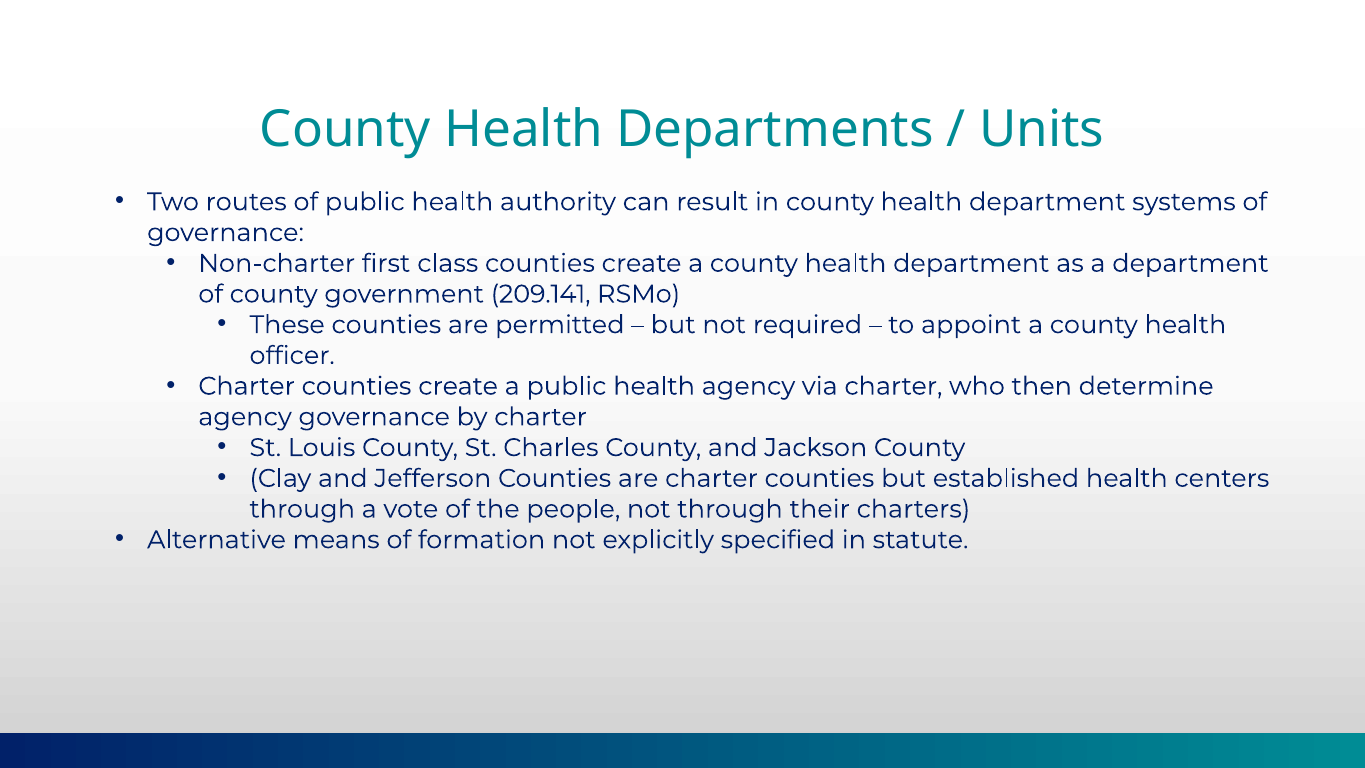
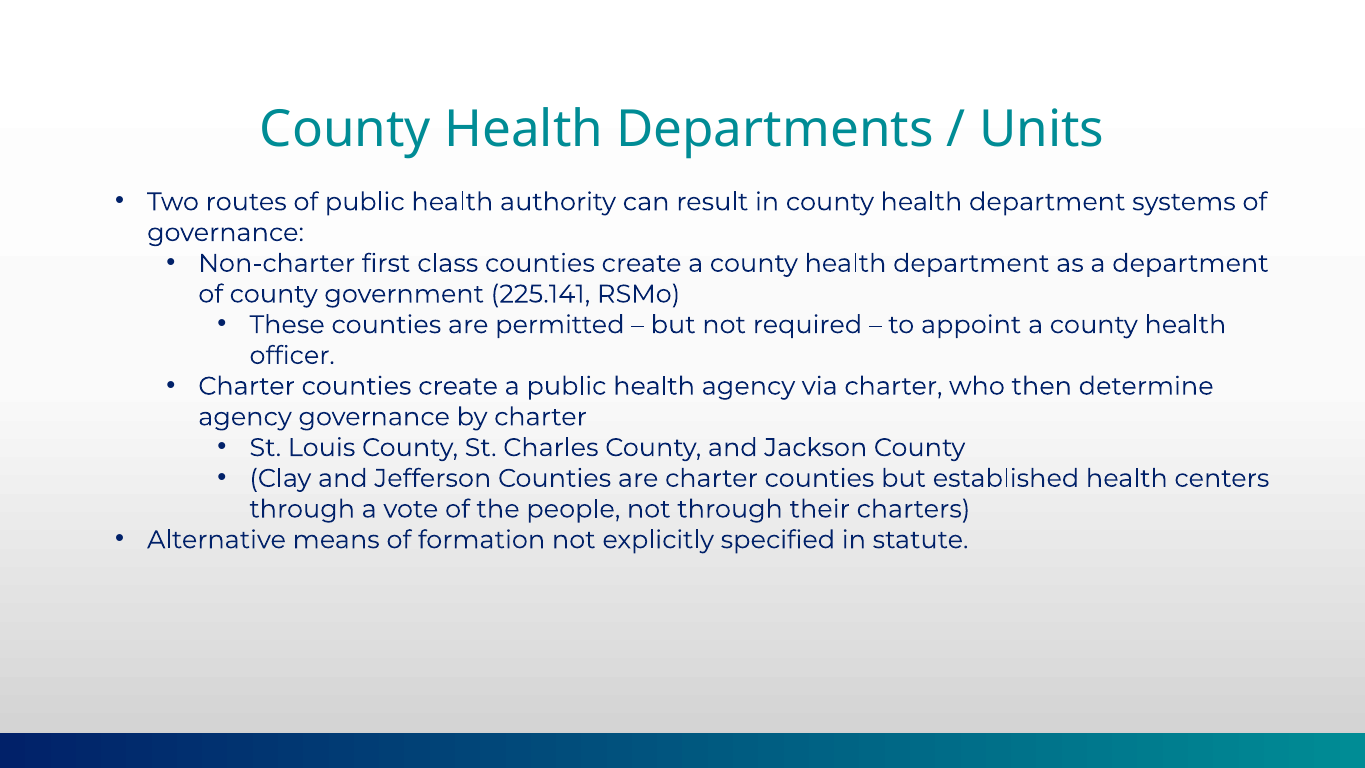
209.141: 209.141 -> 225.141
